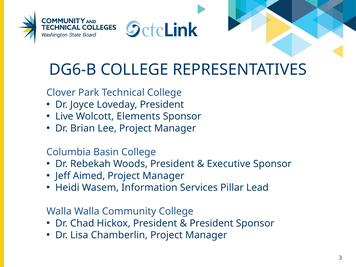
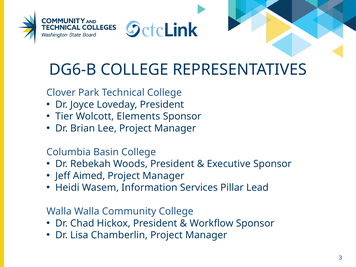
Live: Live -> Tier
President at (211, 223): President -> Workflow
